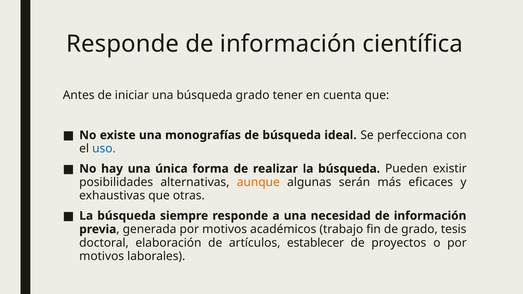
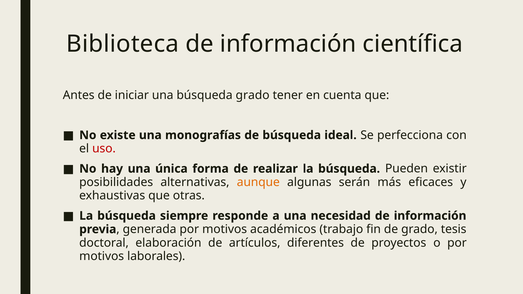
Responde at (123, 44): Responde -> Biblioteca
uso colour: blue -> red
establecer: establecer -> diferentes
